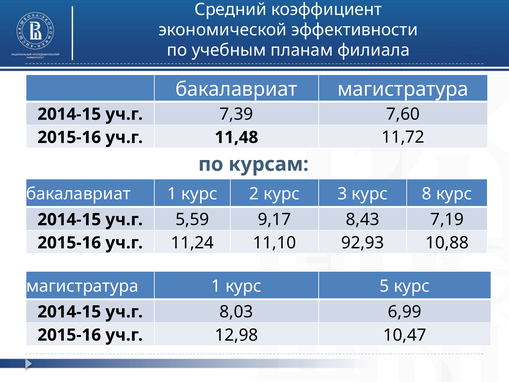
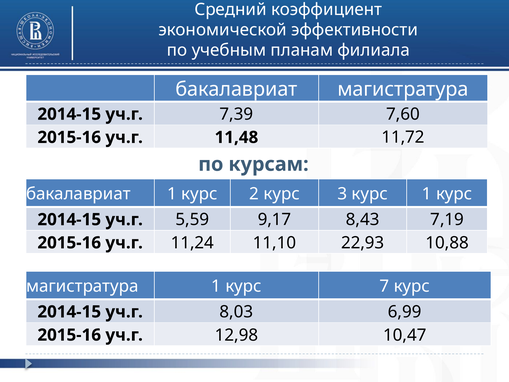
курс 8: 8 -> 1
92,93: 92,93 -> 22,93
5: 5 -> 7
